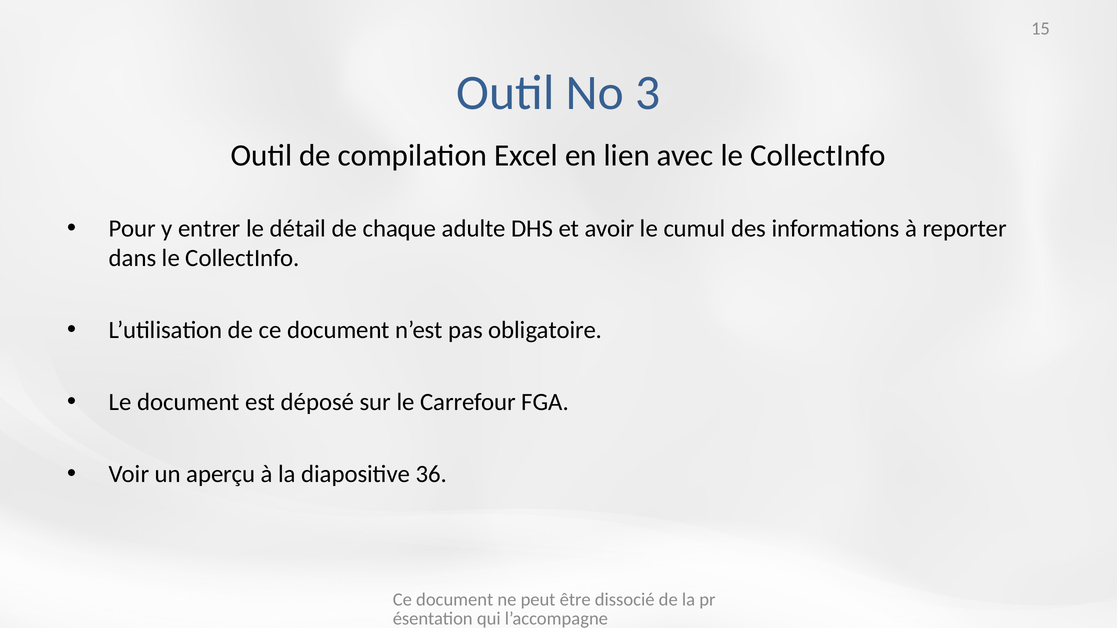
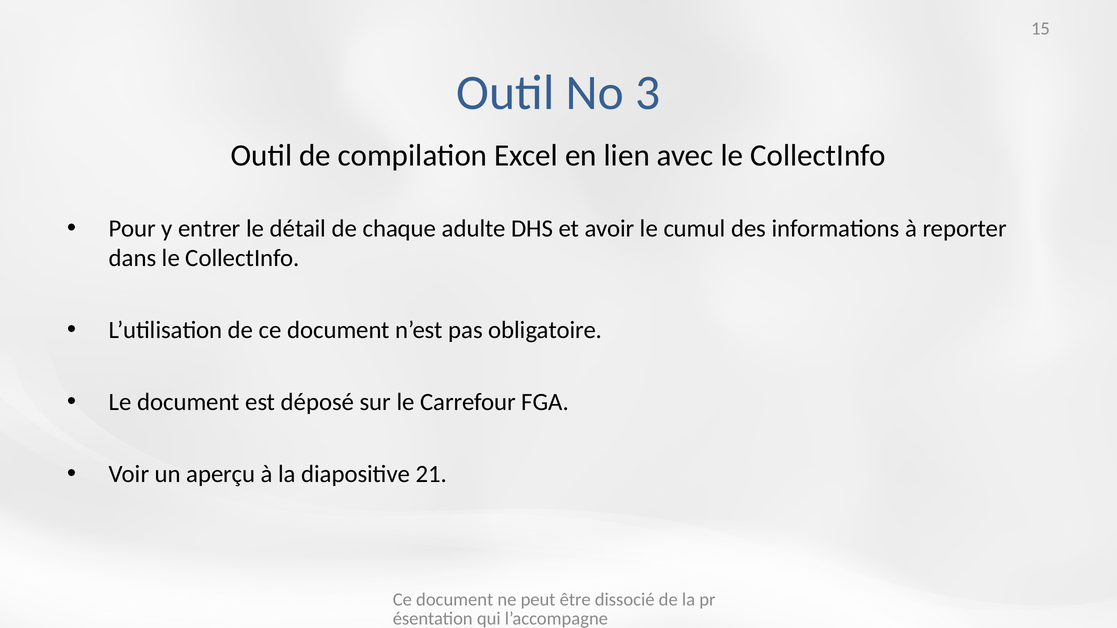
36: 36 -> 21
